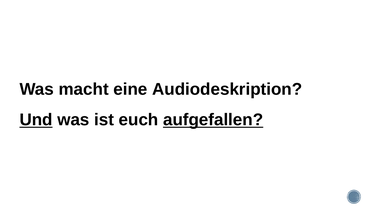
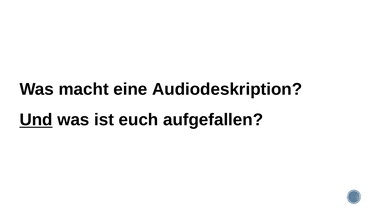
aufgefallen underline: present -> none
